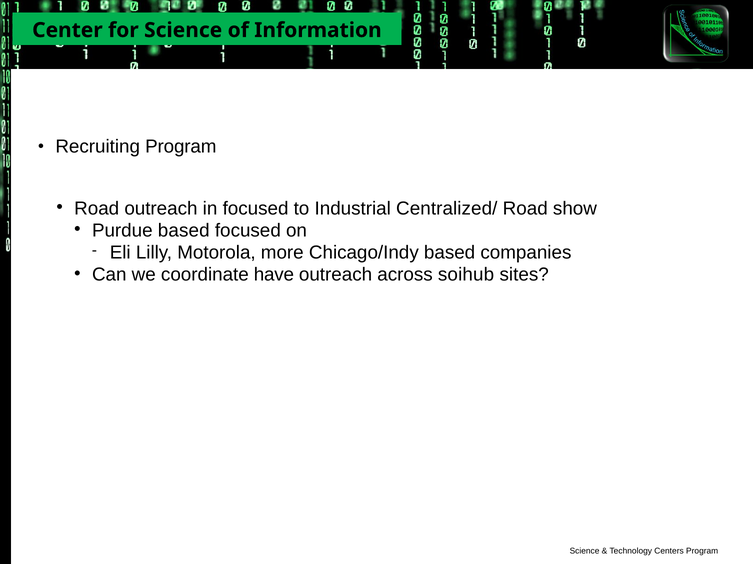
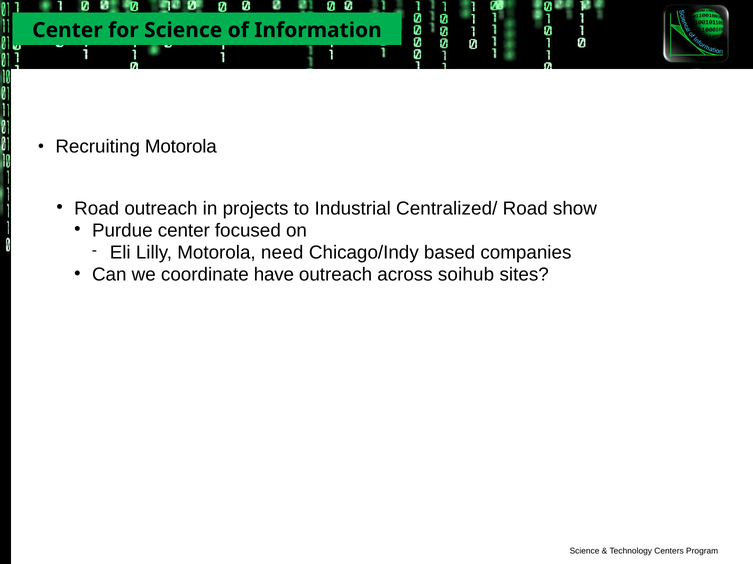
Recruiting Program: Program -> Motorola
in focused: focused -> projects
Purdue based: based -> center
more: more -> need
